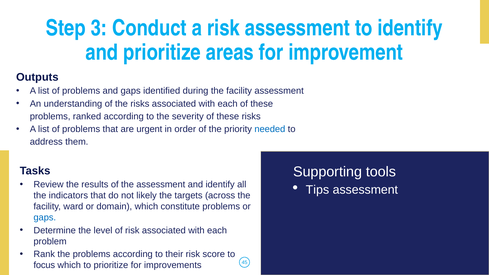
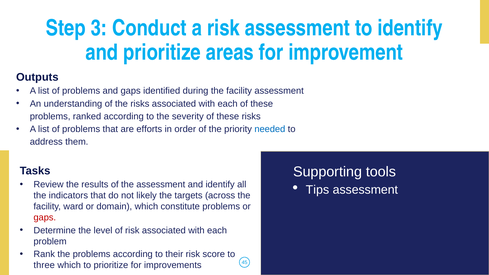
urgent: urgent -> efforts
gaps at (45, 218) colour: blue -> red
focus: focus -> three
